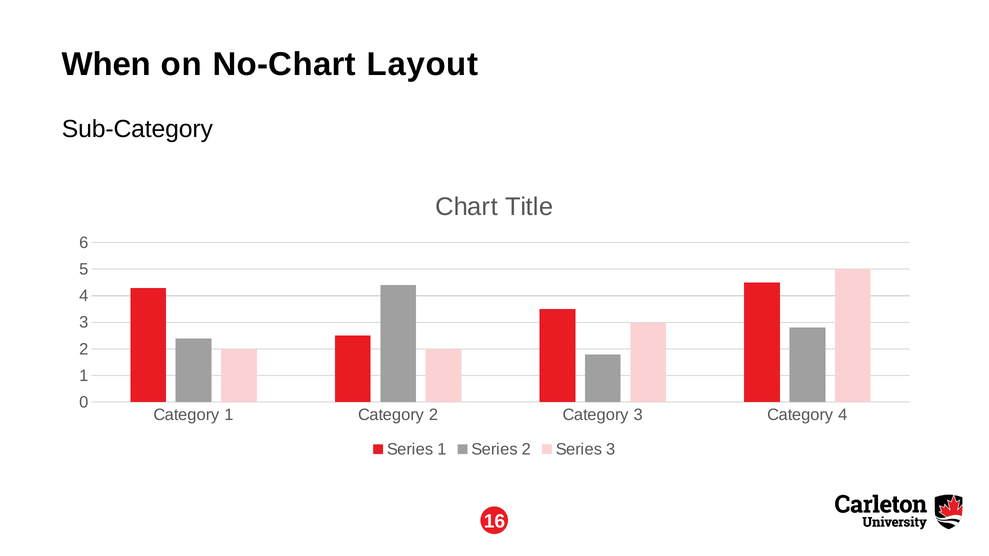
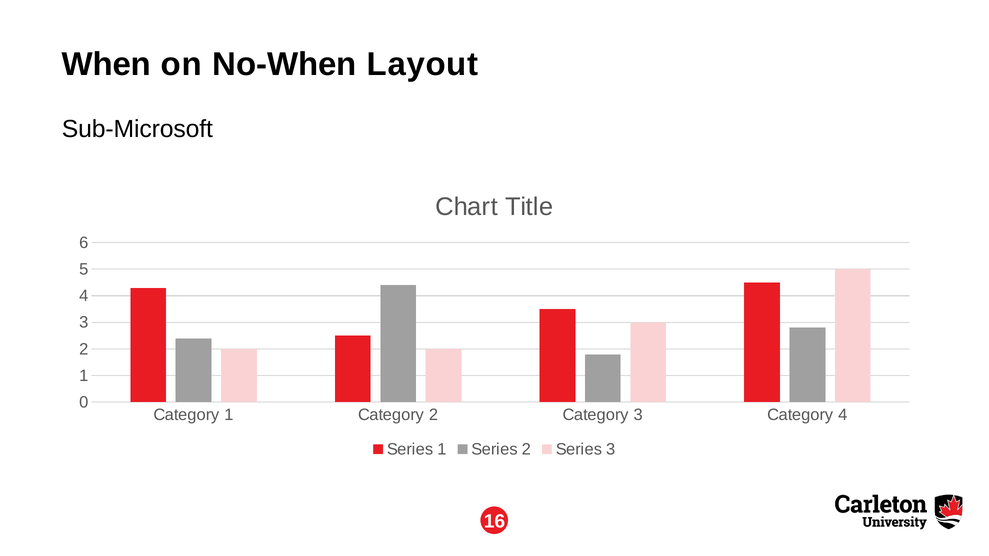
No-Chart: No-Chart -> No-When
Sub-Category: Sub-Category -> Sub-Microsoft
